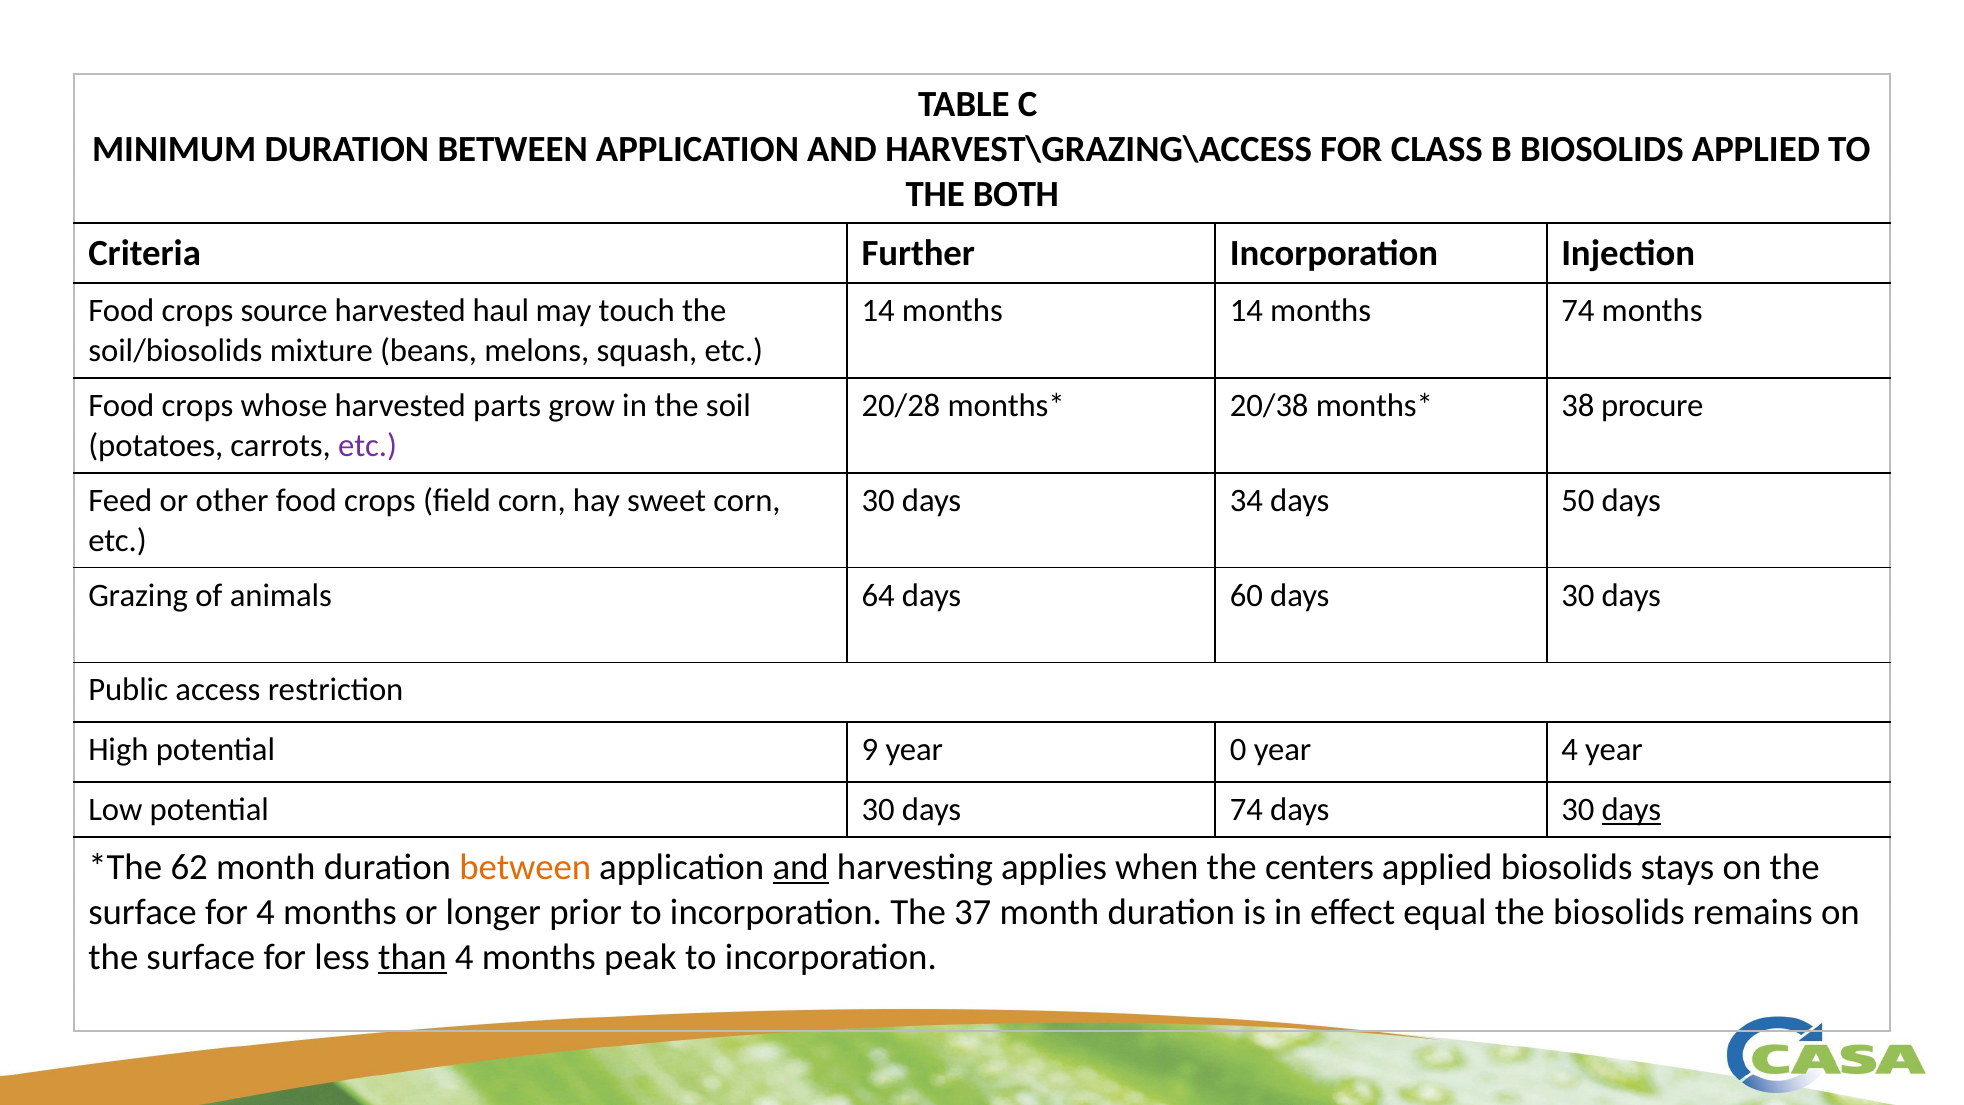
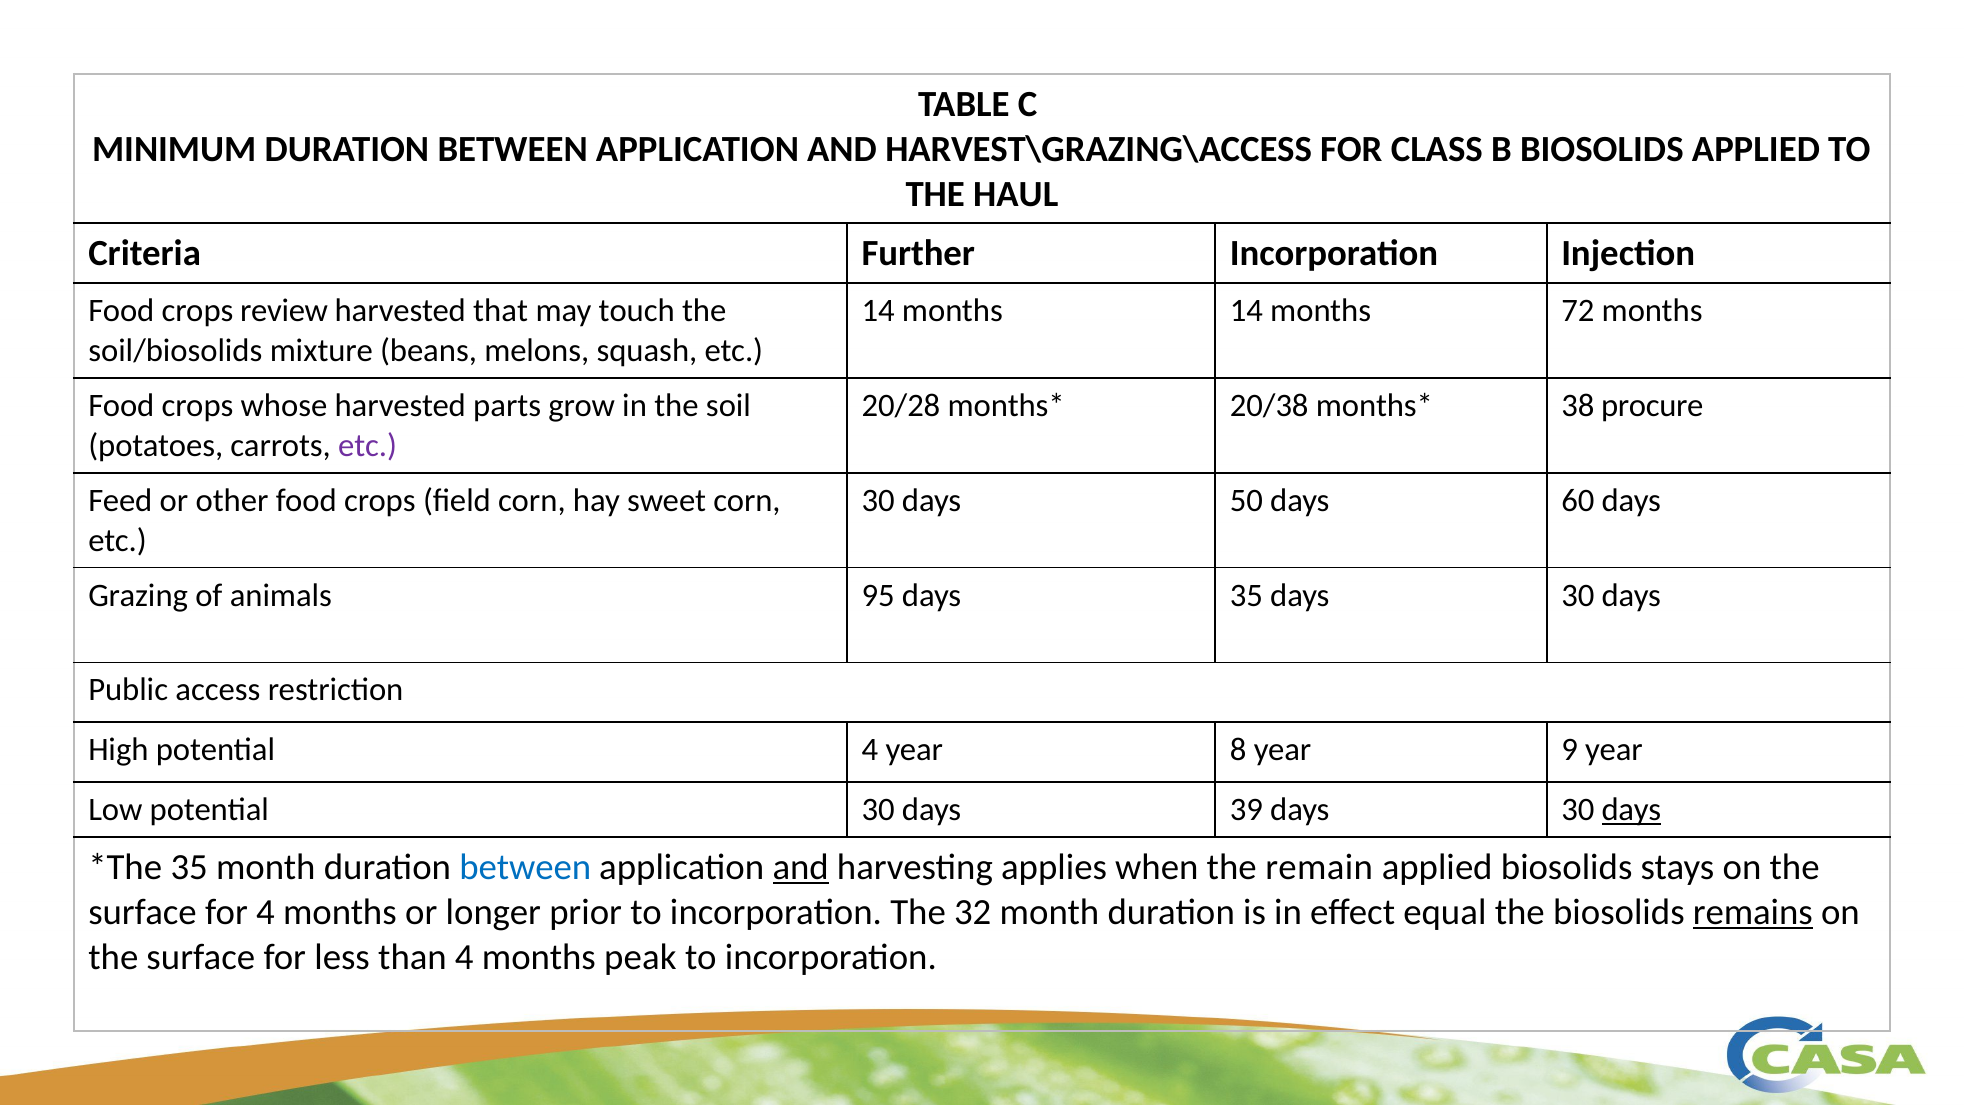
BOTH: BOTH -> HAUL
source: source -> review
haul: haul -> that
months 74: 74 -> 72
34: 34 -> 50
50: 50 -> 60
64: 64 -> 95
days 60: 60 -> 35
potential 9: 9 -> 4
0: 0 -> 8
year 4: 4 -> 9
days 74: 74 -> 39
62 at (189, 867): 62 -> 35
between at (525, 867) colour: orange -> blue
centers: centers -> remain
37: 37 -> 32
remains underline: none -> present
than underline: present -> none
